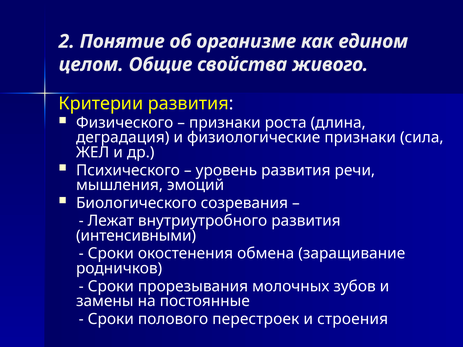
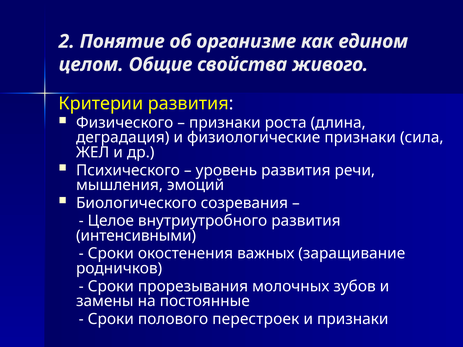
Лежат: Лежат -> Целое
обмена: обмена -> важных
и строения: строения -> признаки
